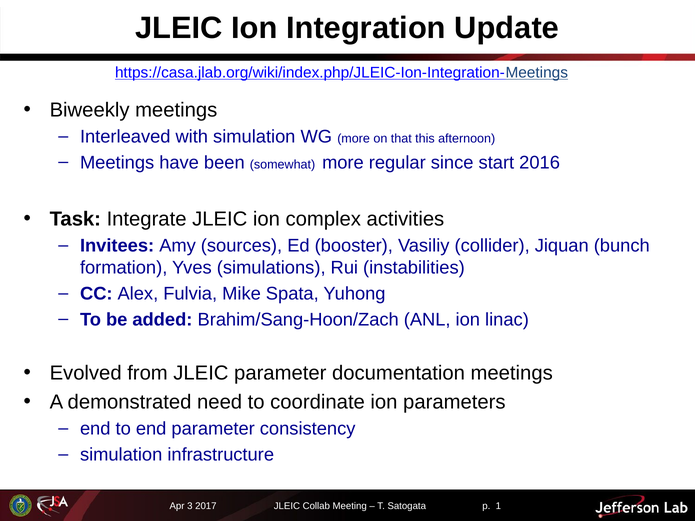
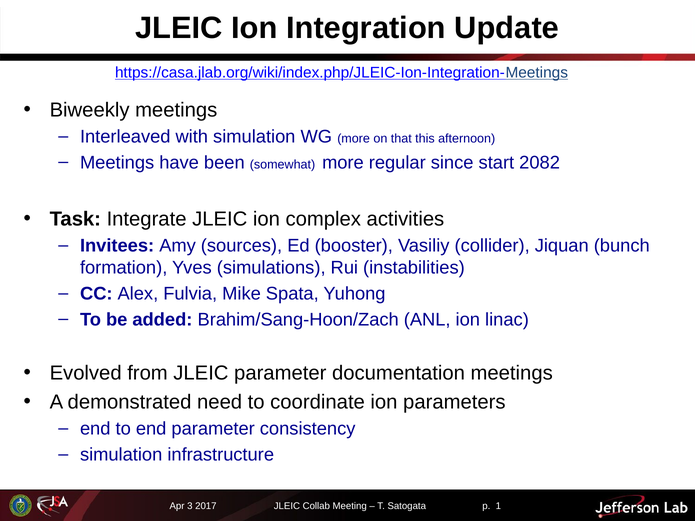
2016: 2016 -> 2082
